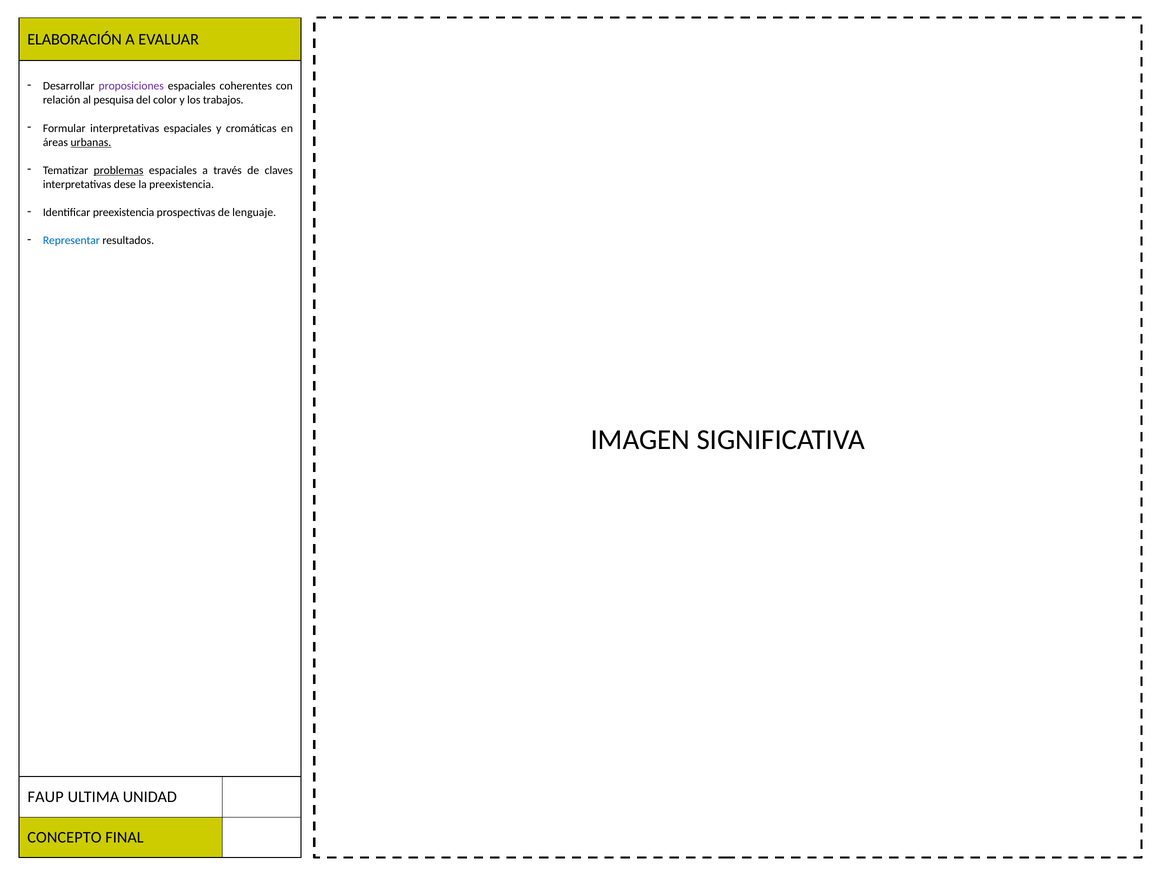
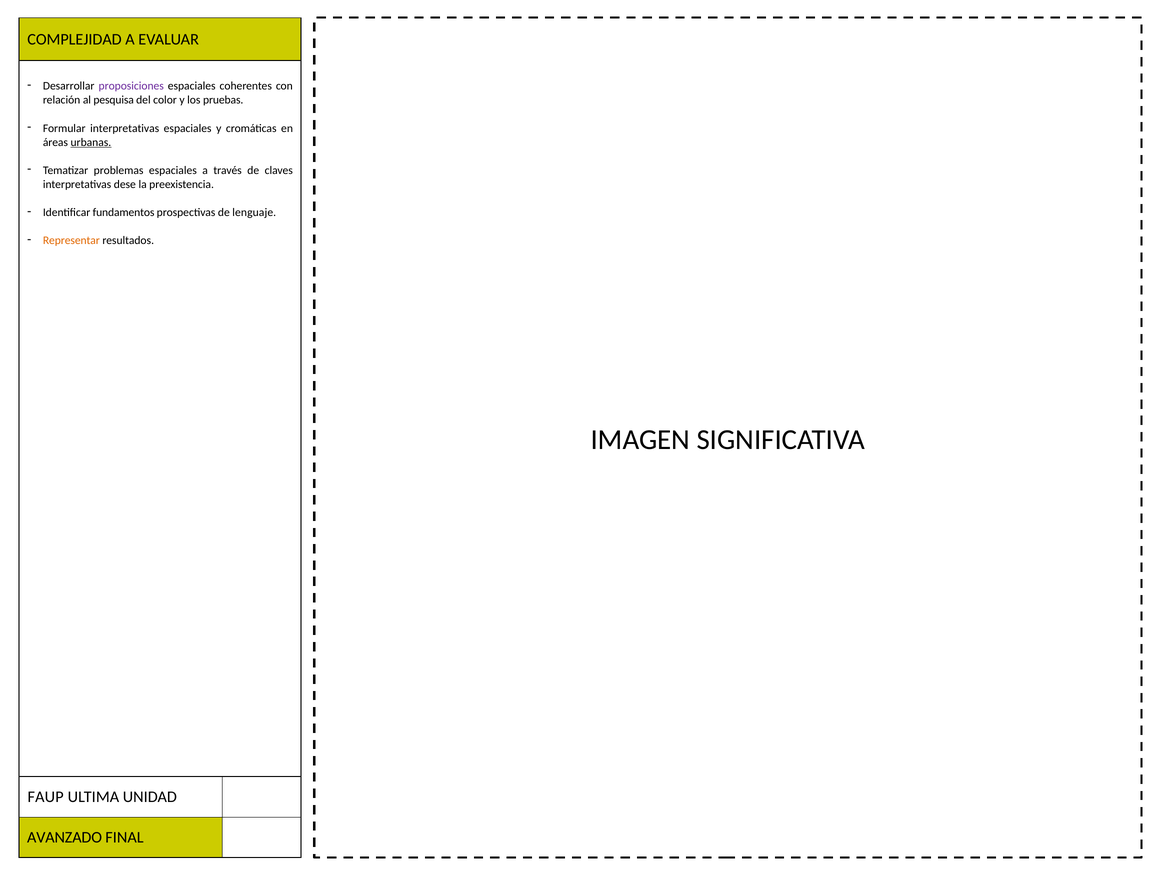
ELABORACIÓN: ELABORACIÓN -> COMPLEJIDAD
trabajos: trabajos -> pruebas
problemas underline: present -> none
Identificar preexistencia: preexistencia -> fundamentos
Representar colour: blue -> orange
CONCEPTO: CONCEPTO -> AVANZADO
